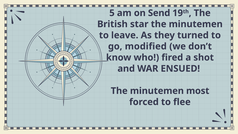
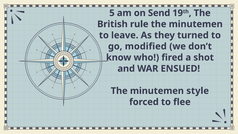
star: star -> rule
most: most -> style
